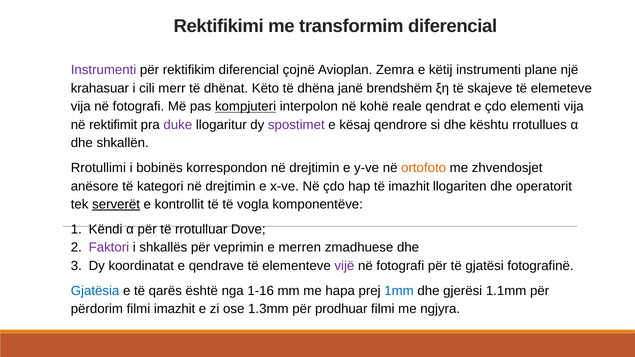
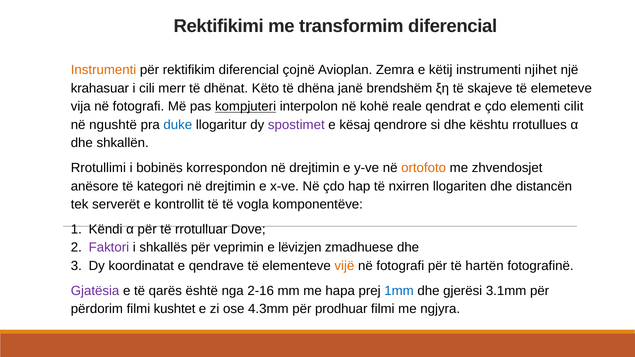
Instrumenti at (104, 70) colour: purple -> orange
plane: plane -> njihet
elementi vija: vija -> cilit
rektifimit: rektifimit -> ngushtë
duke colour: purple -> blue
të imazhit: imazhit -> nxirren
operatorit: operatorit -> distancën
serverët underline: present -> none
merren: merren -> lëvizjen
vijë colour: purple -> orange
gjatësi: gjatësi -> hartën
Gjatësia colour: blue -> purple
1-16: 1-16 -> 2-16
1.1mm: 1.1mm -> 3.1mm
filmi imazhit: imazhit -> kushtet
1.3mm: 1.3mm -> 4.3mm
